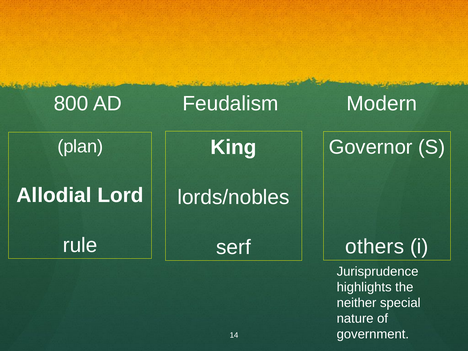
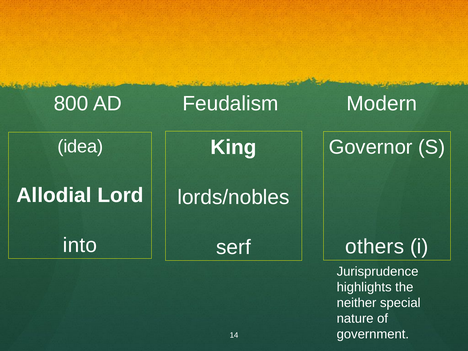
plan: plan -> idea
rule: rule -> into
